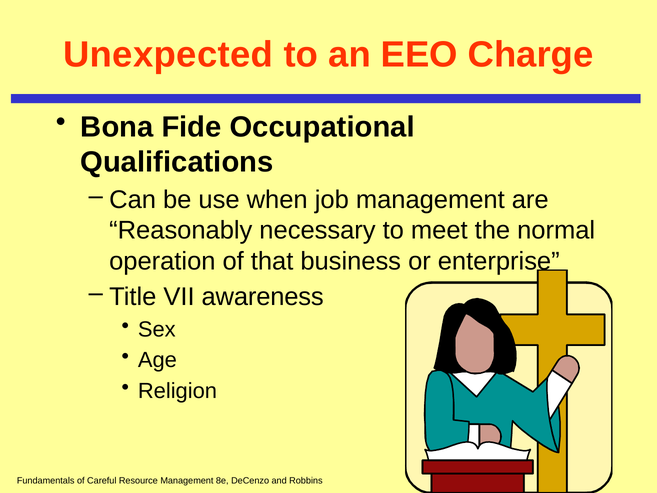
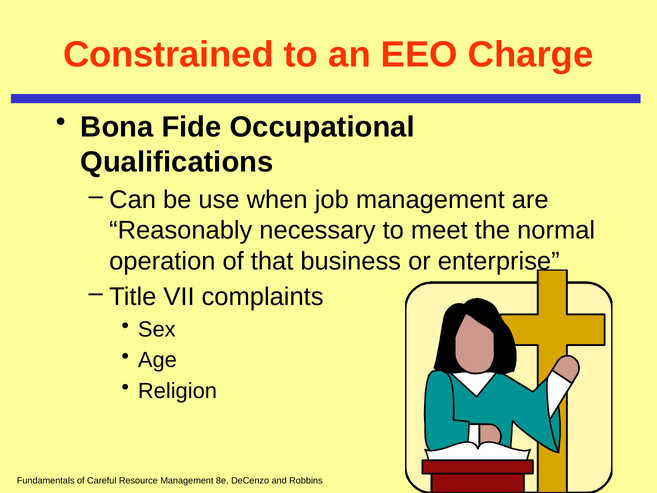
Unexpected: Unexpected -> Constrained
awareness: awareness -> complaints
